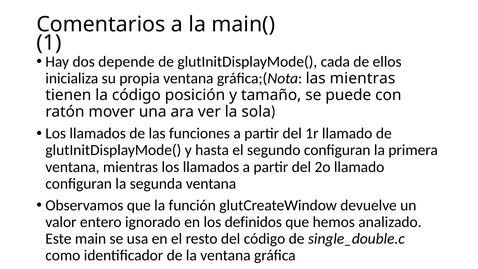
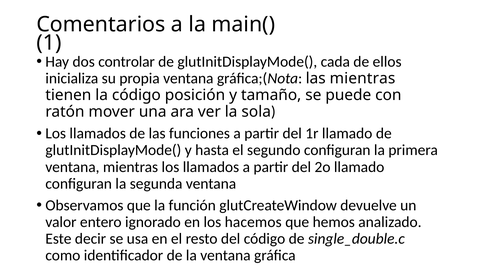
depende: depende -> controlar
definidos: definidos -> hacemos
main: main -> decir
